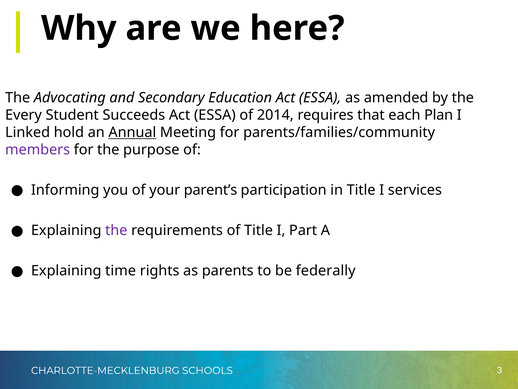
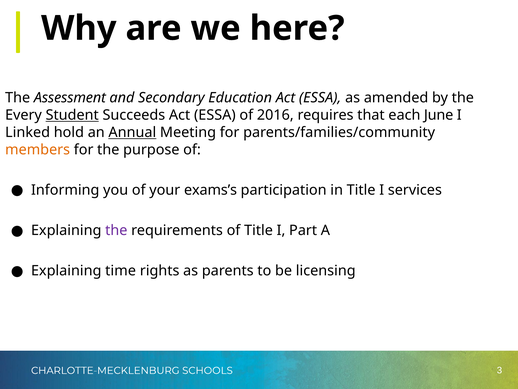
Advocating: Advocating -> Assessment
Student underline: none -> present
2014: 2014 -> 2016
Plan: Plan -> June
members colour: purple -> orange
parent’s: parent’s -> exams’s
federally: federally -> licensing
